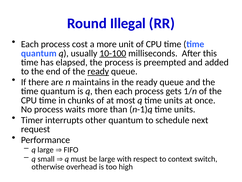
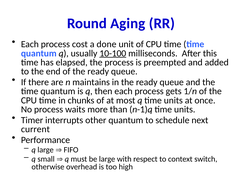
Illegal: Illegal -> Aging
a more: more -> done
ready at (98, 71) underline: present -> none
request: request -> current
